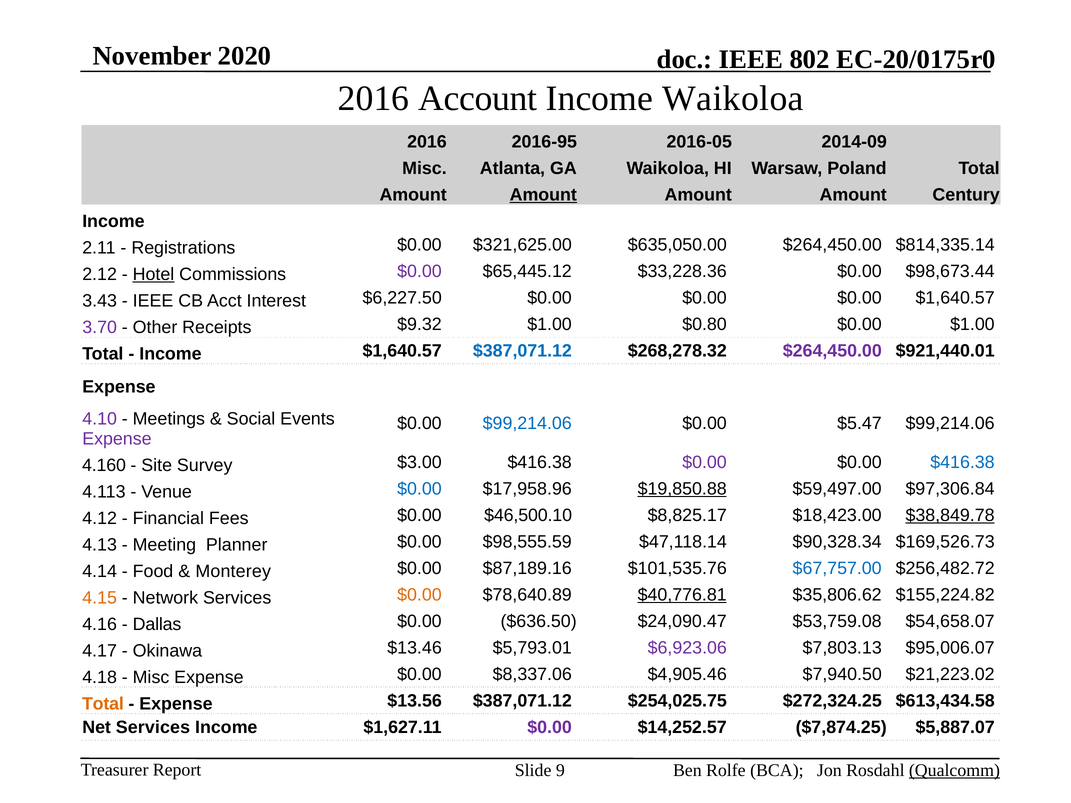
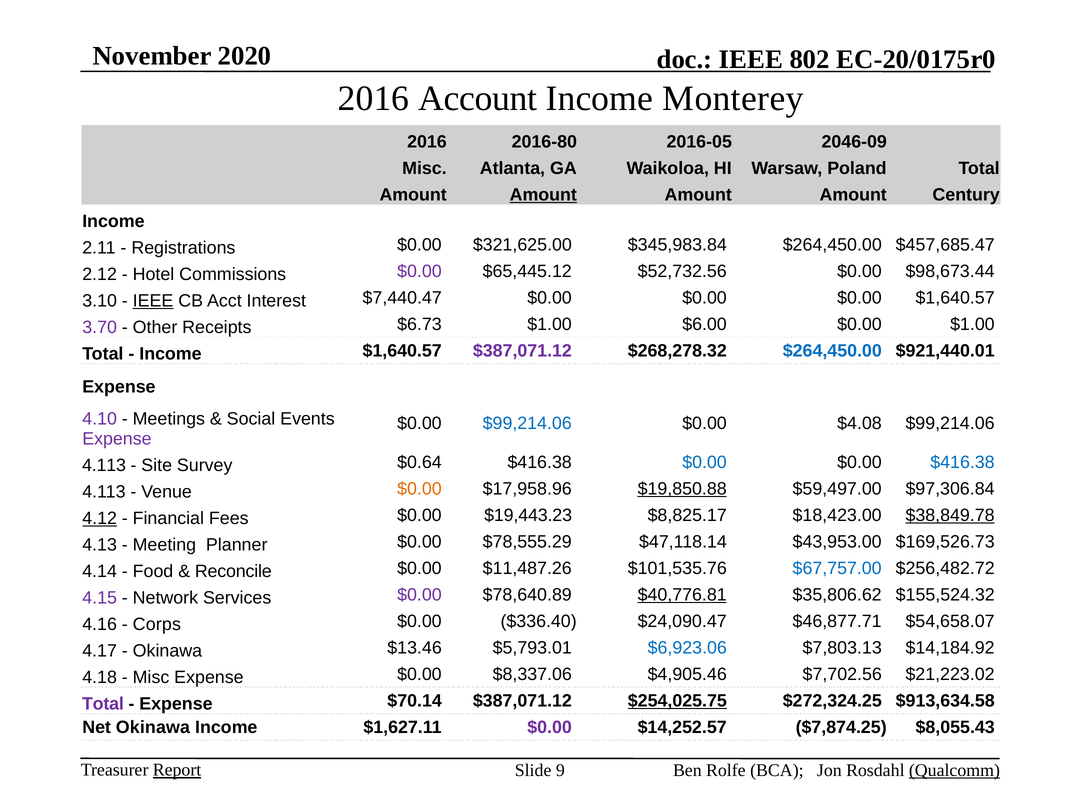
Income Waikoloa: Waikoloa -> Monterey
2016-95: 2016-95 -> 2016-80
2014-09: 2014-09 -> 2046-09
$635,050.00: $635,050.00 -> $345,983.84
$814,335.14: $814,335.14 -> $457,685.47
Hotel underline: present -> none
$33,228.36: $33,228.36 -> $52,732.56
3.43: 3.43 -> 3.10
IEEE at (153, 301) underline: none -> present
$6,227.50: $6,227.50 -> $7,440.47
$9.32: $9.32 -> $6.73
$0.80: $0.80 -> $6.00
$387,071.12 at (522, 351) colour: blue -> purple
$264,450.00 at (832, 351) colour: purple -> blue
$5.47: $5.47 -> $4.08
4.160 at (104, 465): 4.160 -> 4.113
$3.00: $3.00 -> $0.64
$0.00 at (705, 463) colour: purple -> blue
$0.00 at (419, 489) colour: blue -> orange
4.12 underline: none -> present
$46,500.10: $46,500.10 -> $19,443.23
$98,555.59: $98,555.59 -> $78,555.29
$90,328.34: $90,328.34 -> $43,953.00
Monterey: Monterey -> Reconcile
$87,189.16: $87,189.16 -> $11,487.26
4.15 colour: orange -> purple
$0.00 at (419, 595) colour: orange -> purple
$155,224.82: $155,224.82 -> $155,524.32
Dallas: Dallas -> Corps
$636.50: $636.50 -> $336.40
$53,759.08: $53,759.08 -> $46,877.71
$6,923.06 colour: purple -> blue
$95,006.07: $95,006.07 -> $14,184.92
$7,940.50: $7,940.50 -> $7,702.56
Total at (103, 704) colour: orange -> purple
$13.56: $13.56 -> $70.14
$254,025.75 underline: none -> present
$613,434.58: $613,434.58 -> $913,634.58
Net Services: Services -> Okinawa
$5,887.07: $5,887.07 -> $8,055.43
Report at (177, 770) underline: none -> present
